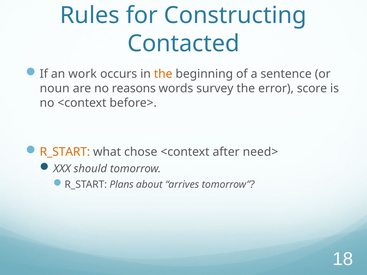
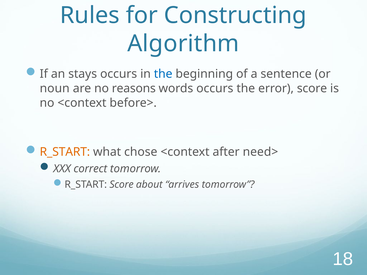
Contacted: Contacted -> Algorithm
work: work -> stays
the at (163, 74) colour: orange -> blue
words survey: survey -> occurs
should: should -> correct
R_START Plans: Plans -> Score
